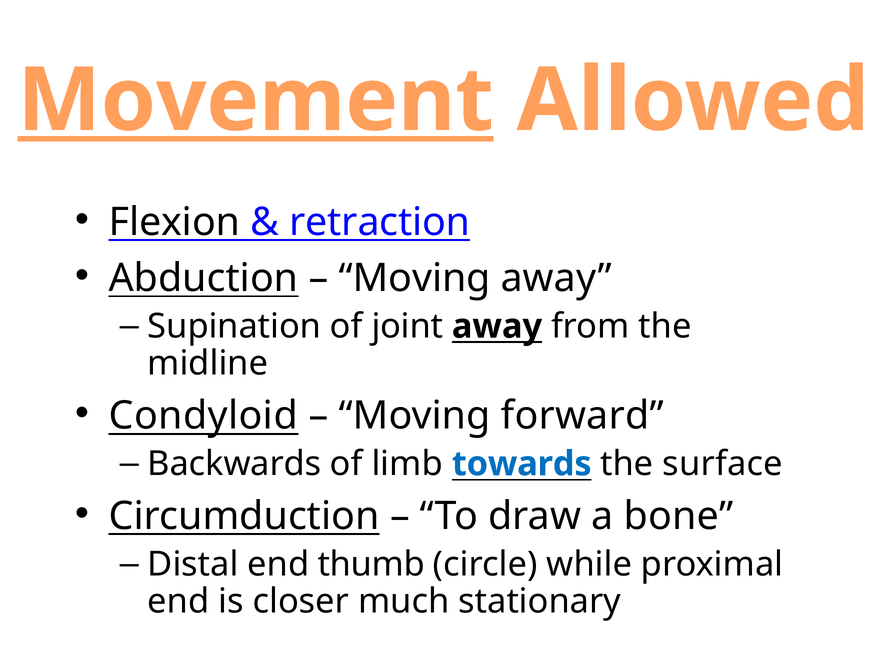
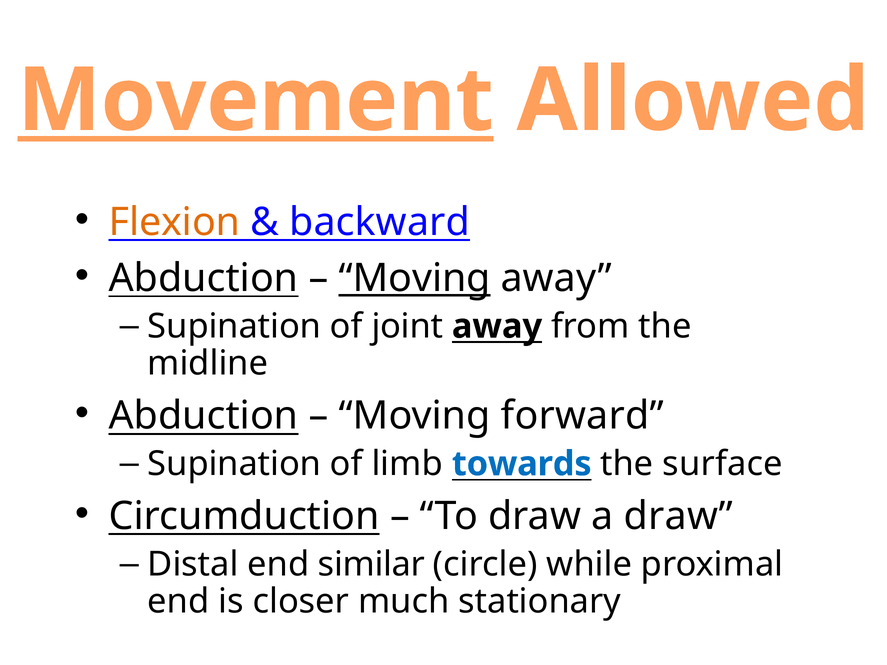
Flexion colour: black -> orange
retraction: retraction -> backward
Moving at (415, 278) underline: none -> present
Condyloid at (203, 416): Condyloid -> Abduction
Backwards at (234, 464): Backwards -> Supination
a bone: bone -> draw
thumb: thumb -> similar
